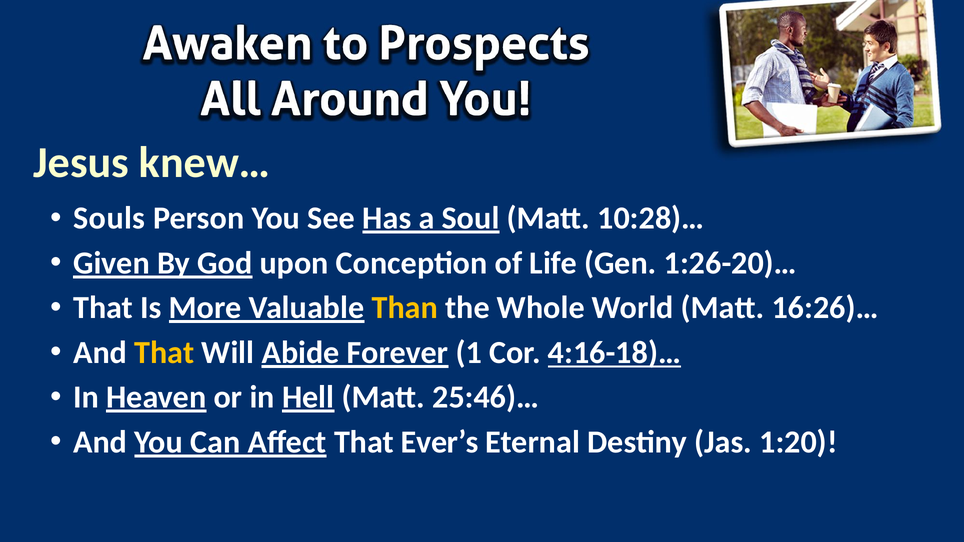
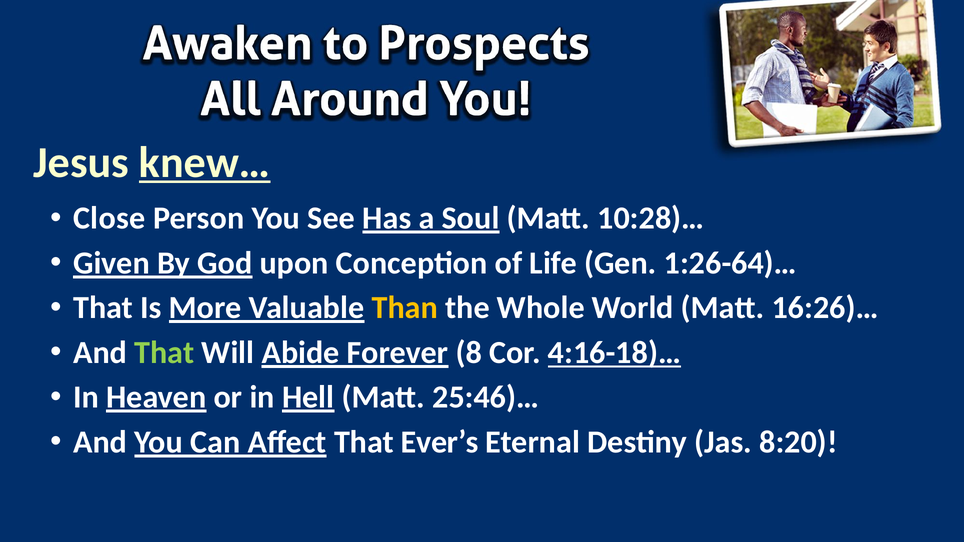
knew… underline: none -> present
Souls: Souls -> Close
1:26-20)…: 1:26-20)… -> 1:26-64)…
That at (164, 353) colour: yellow -> light green
1: 1 -> 8
1:20: 1:20 -> 8:20
